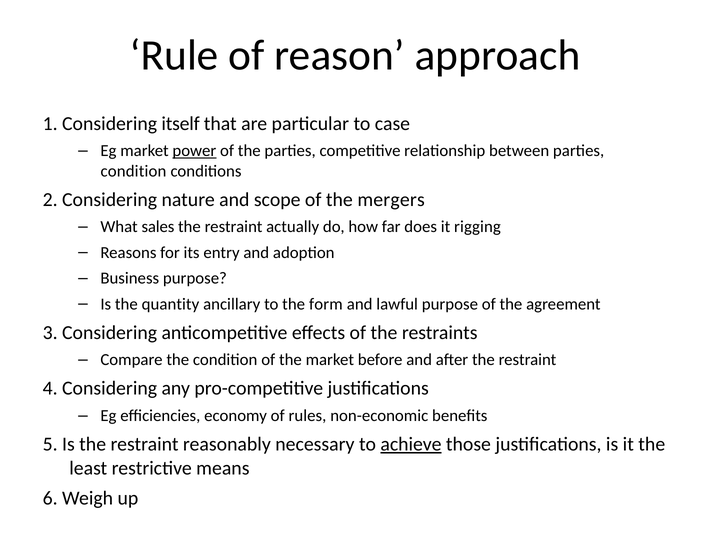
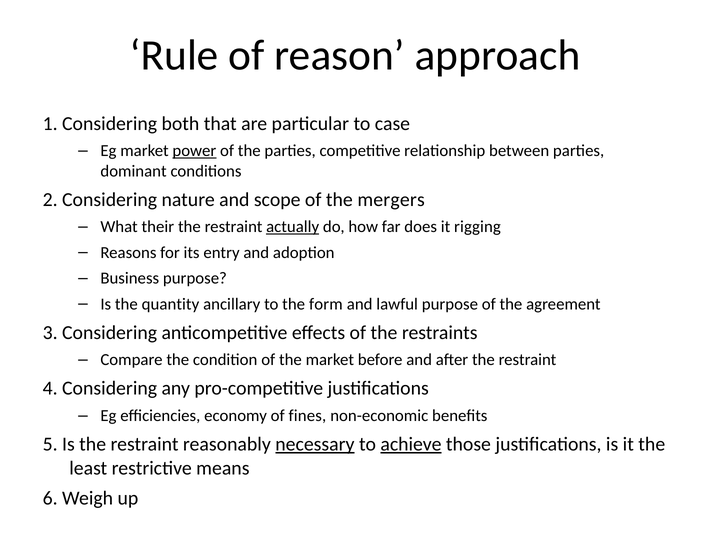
itself: itself -> both
condition at (133, 171): condition -> dominant
sales: sales -> their
actually underline: none -> present
rules: rules -> fines
necessary underline: none -> present
